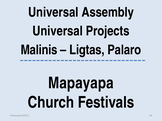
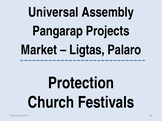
Universal at (58, 31): Universal -> Pangarap
Malinis: Malinis -> Market
Mapayapa: Mapayapa -> Protection
